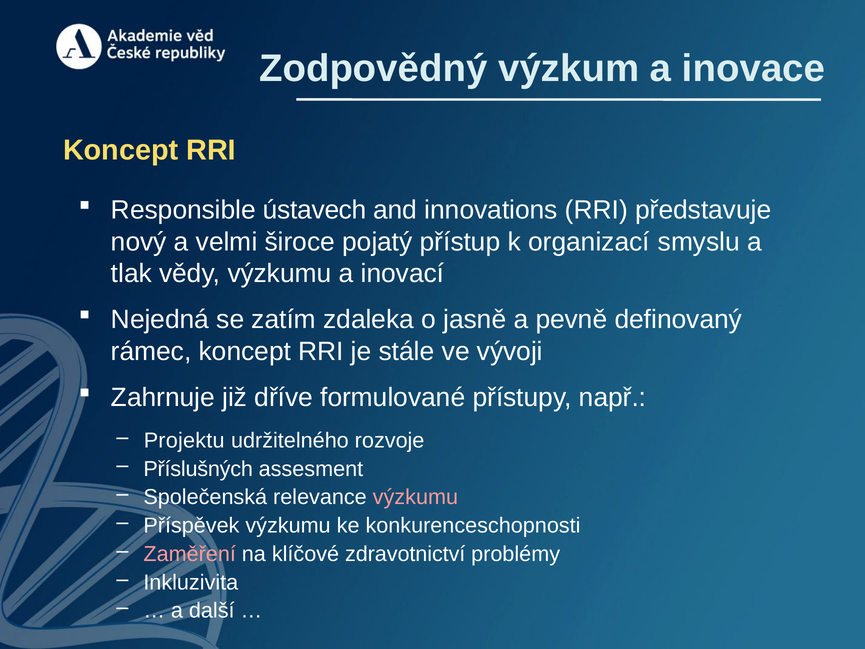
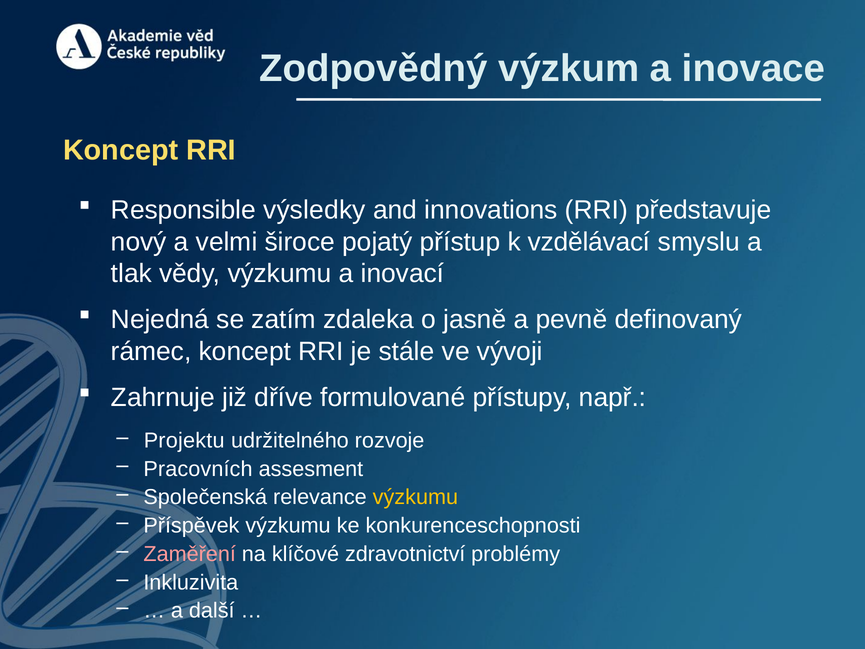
ústavech: ústavech -> výsledky
organizací: organizací -> vzdělávací
Příslušných: Příslušných -> Pracovních
výzkumu at (415, 497) colour: pink -> yellow
